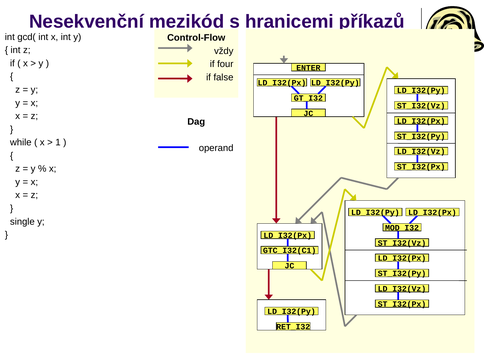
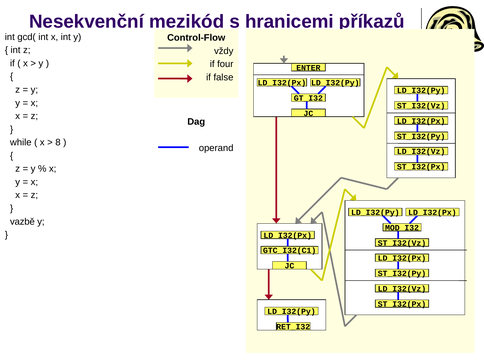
1: 1 -> 8
single: single -> vazbě
